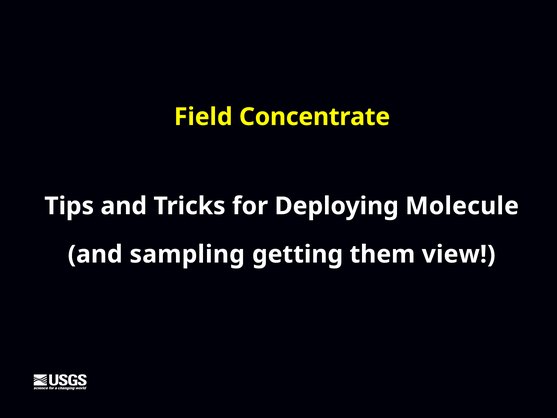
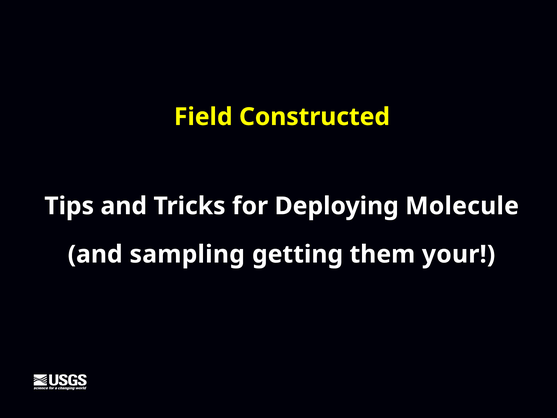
Concentrate: Concentrate -> Constructed
view: view -> your
